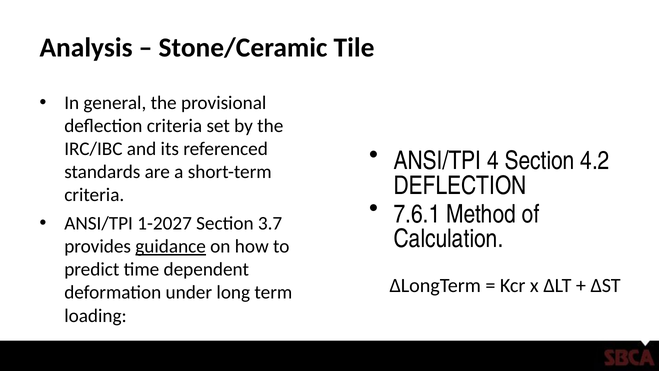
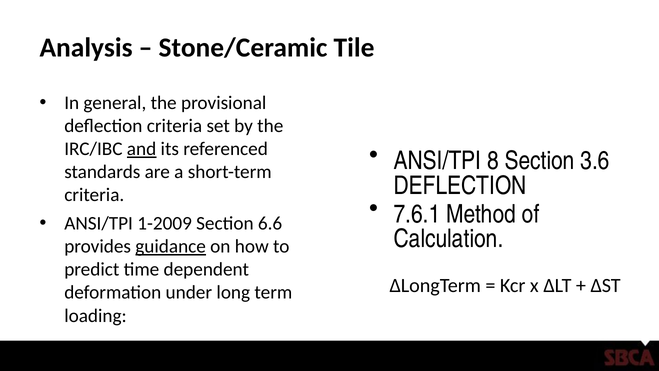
and underline: none -> present
4: 4 -> 8
4.2: 4.2 -> 3.6
1-2027: 1-2027 -> 1-2009
3.7: 3.7 -> 6.6
